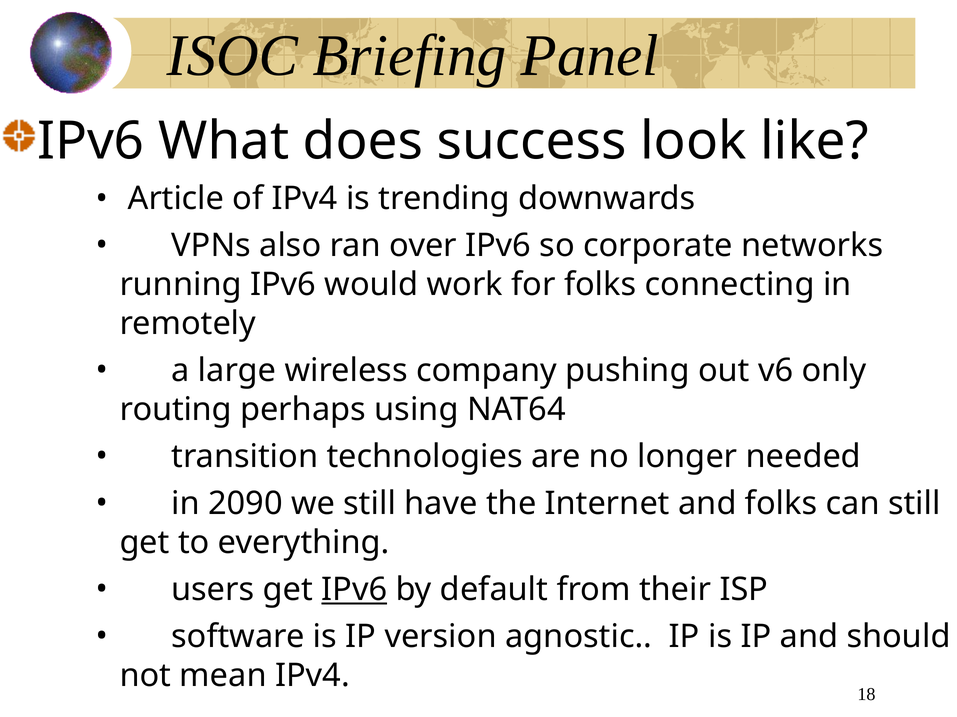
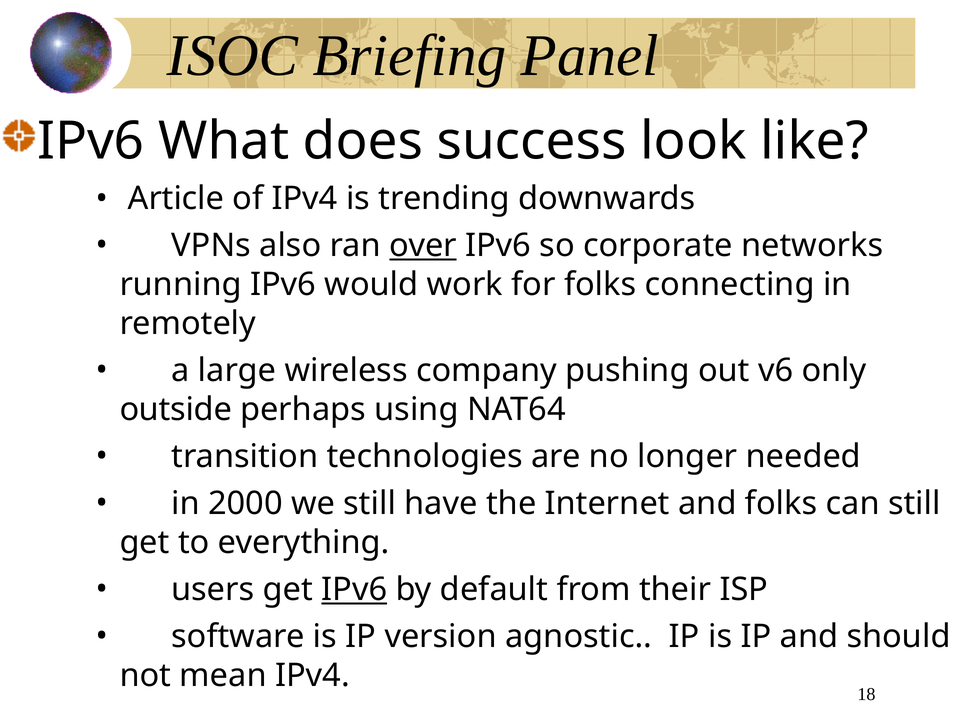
over underline: none -> present
routing: routing -> outside
2090: 2090 -> 2000
